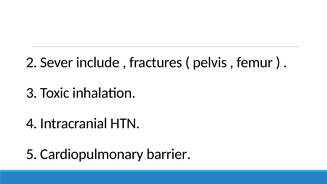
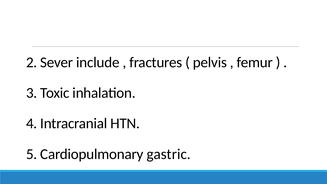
barrier: barrier -> gastric
